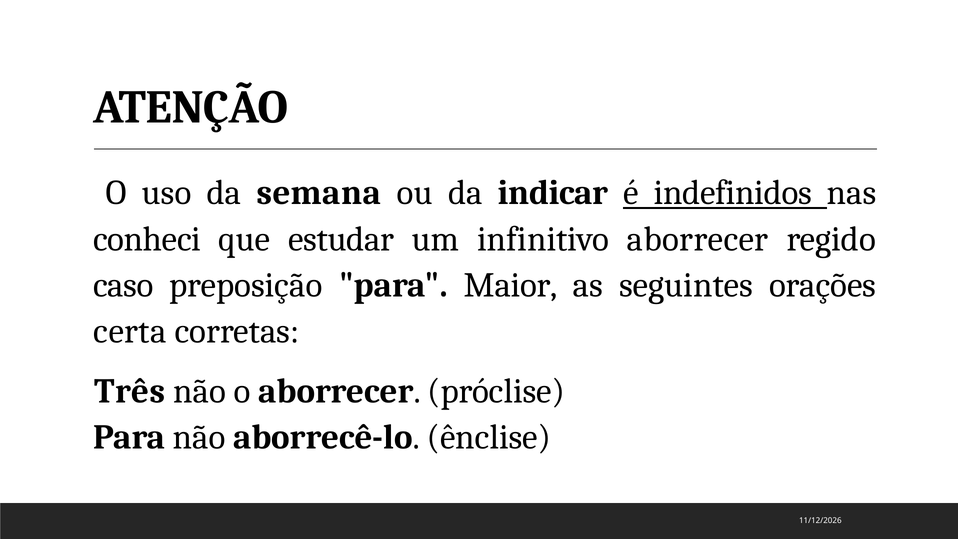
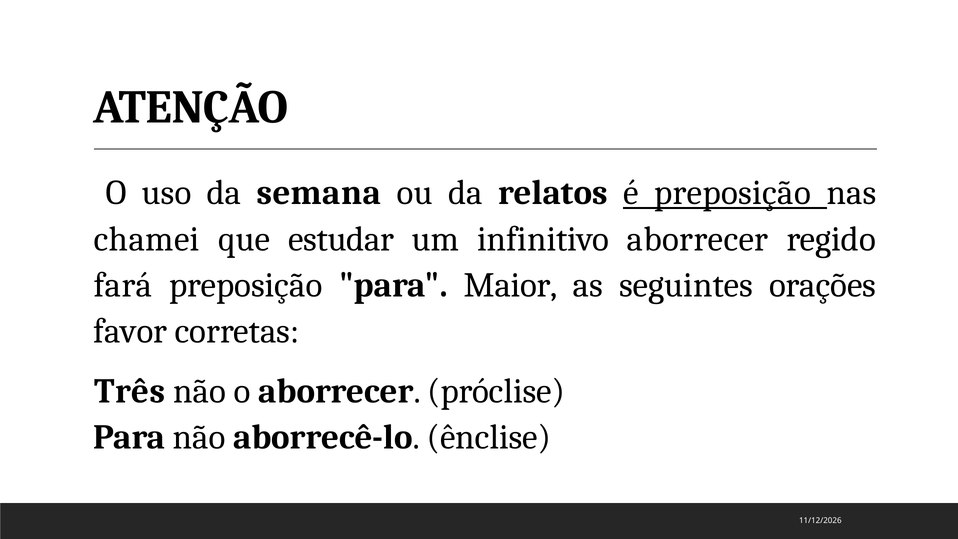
indicar: indicar -> relatos
é indefinidos: indefinidos -> preposição
conheci: conheci -> chamei
caso: caso -> fará
certa: certa -> favor
